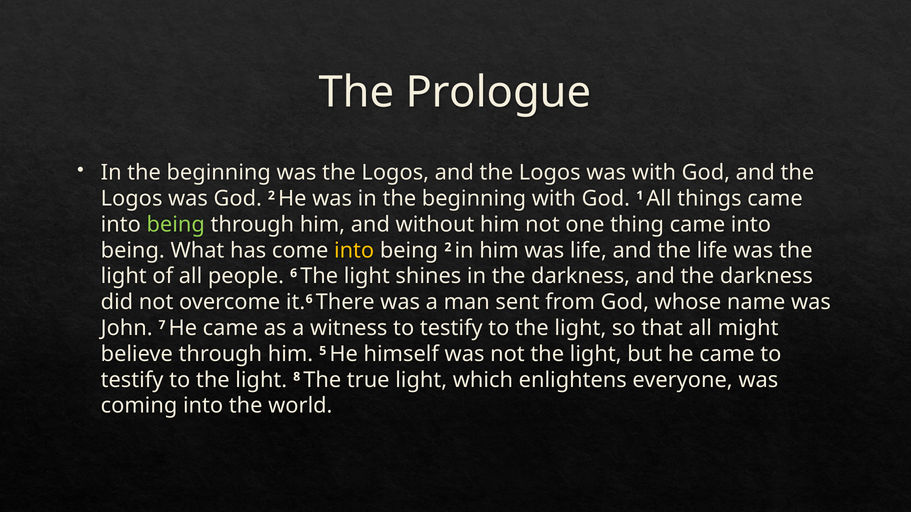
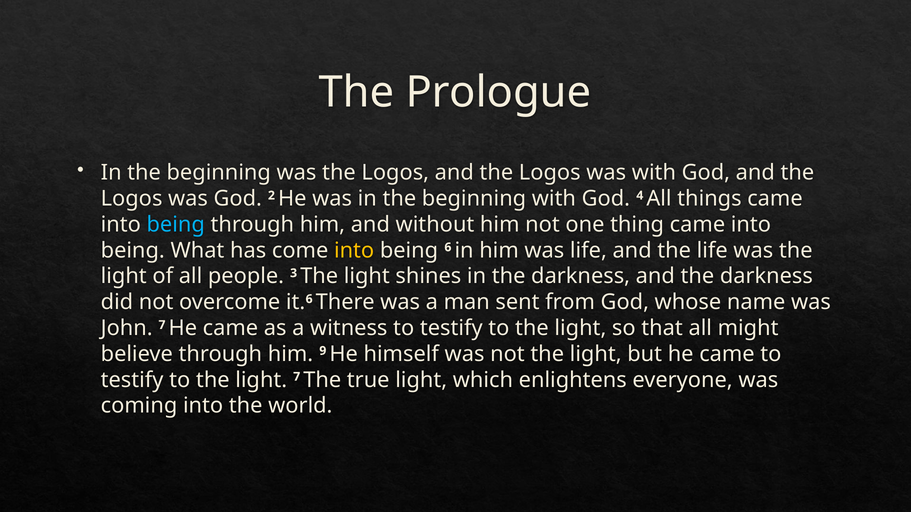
1: 1 -> 4
being at (176, 225) colour: light green -> light blue
being 2: 2 -> 6
6: 6 -> 3
5: 5 -> 9
light 8: 8 -> 7
